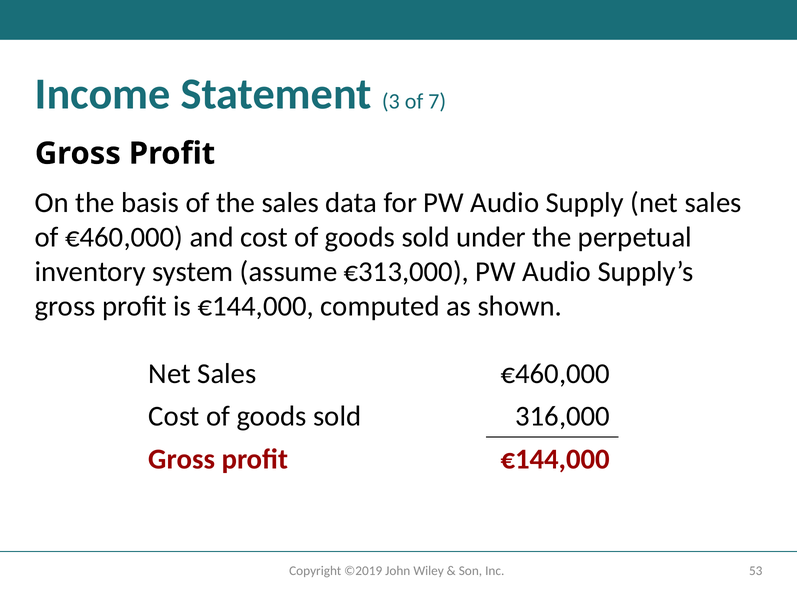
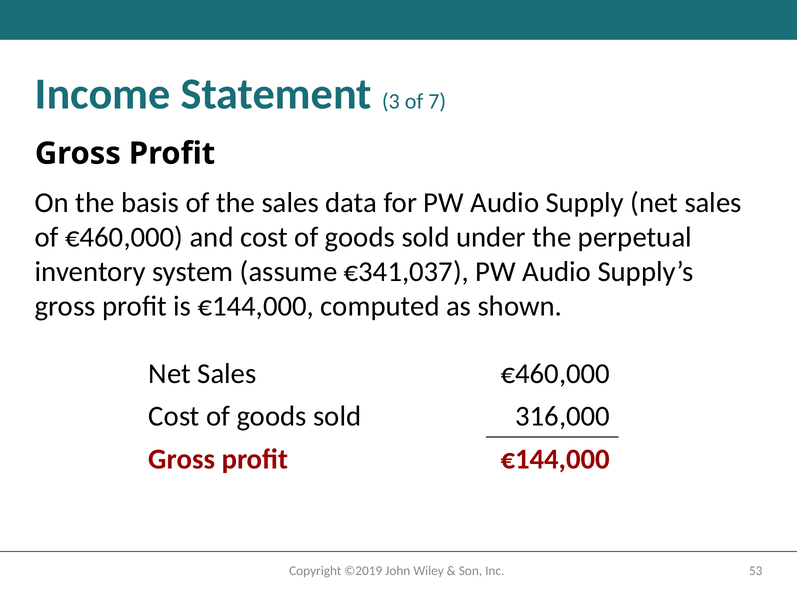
€313,000: €313,000 -> €341,037
